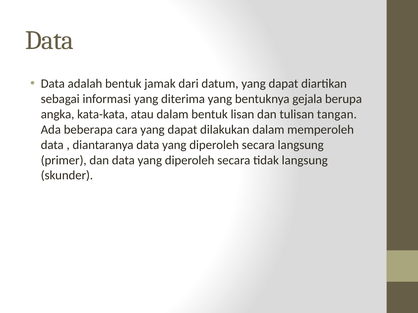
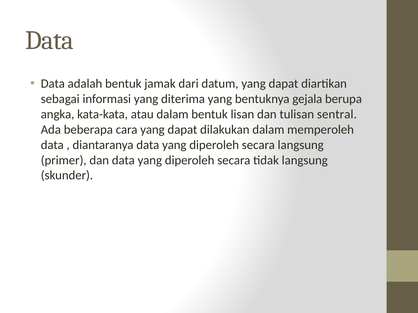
tangan: tangan -> sentral
